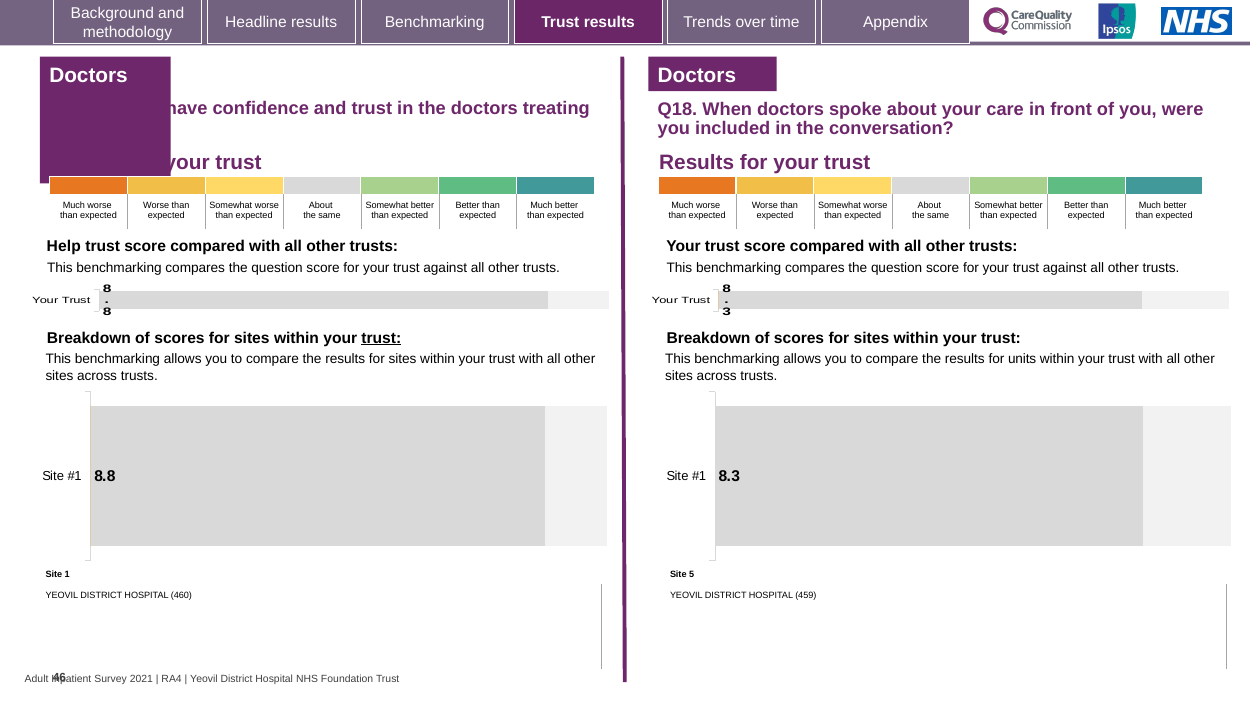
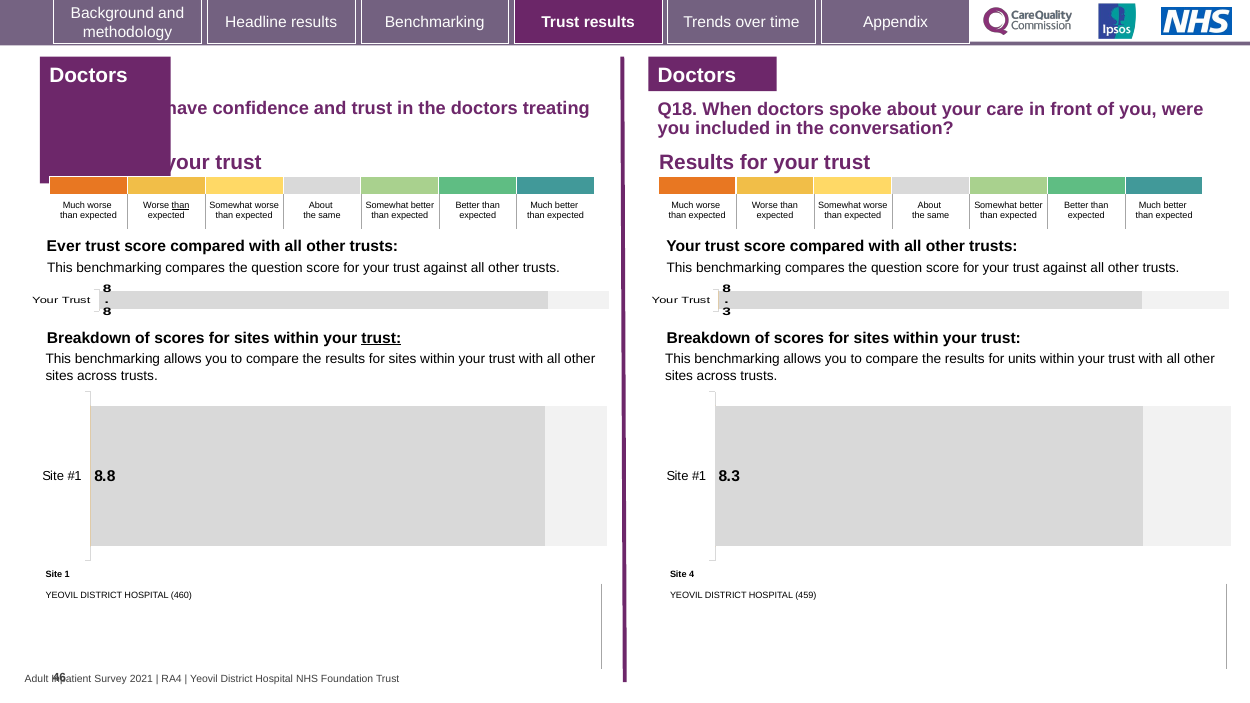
than at (181, 205) underline: none -> present
Help: Help -> Ever
5: 5 -> 4
